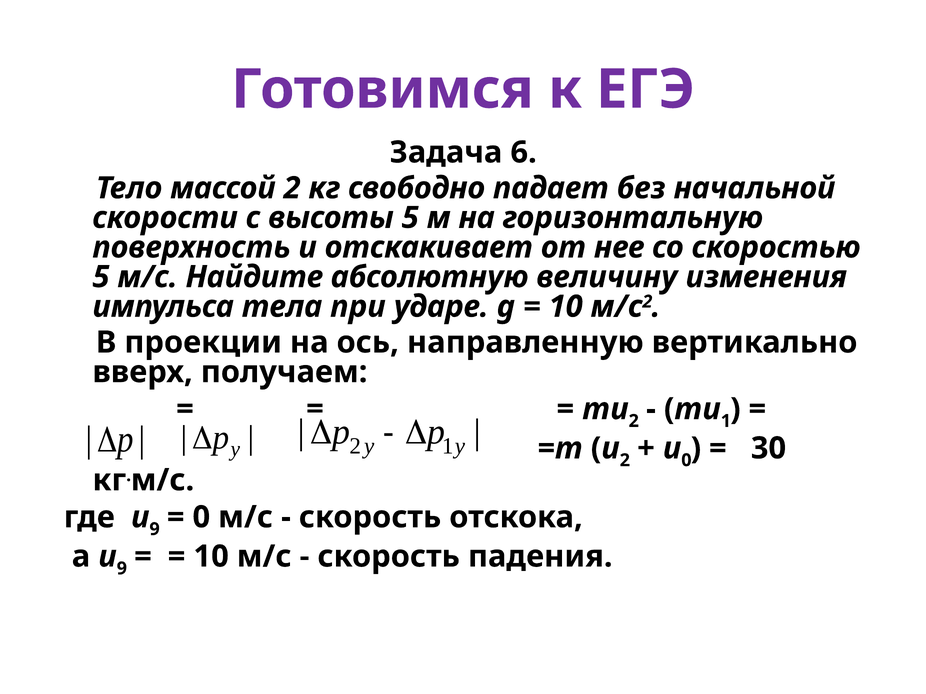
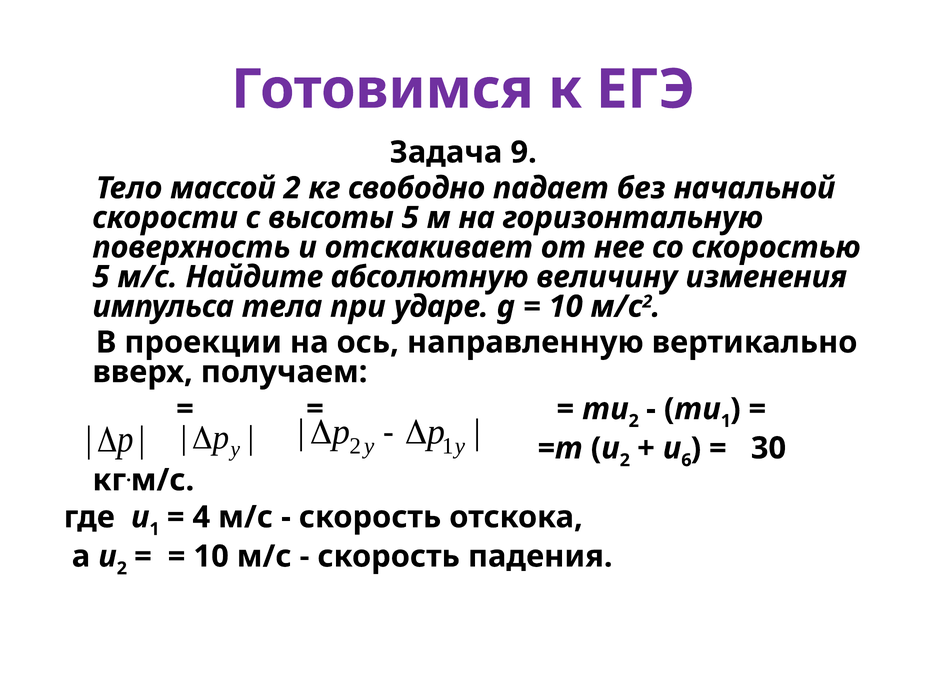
6: 6 -> 9
0 at (686, 461): 0 -> 6
9 at (155, 529): 9 -> 1
0 at (201, 518): 0 -> 4
9 at (122, 569): 9 -> 2
